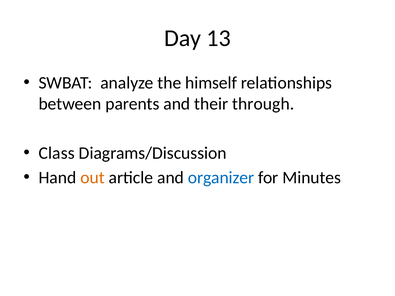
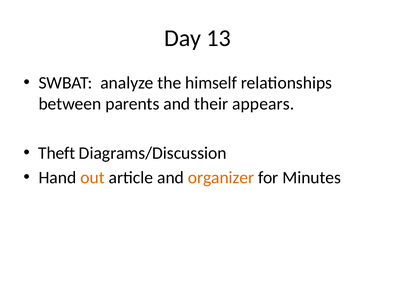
through: through -> appears
Class: Class -> Theft
organizer colour: blue -> orange
